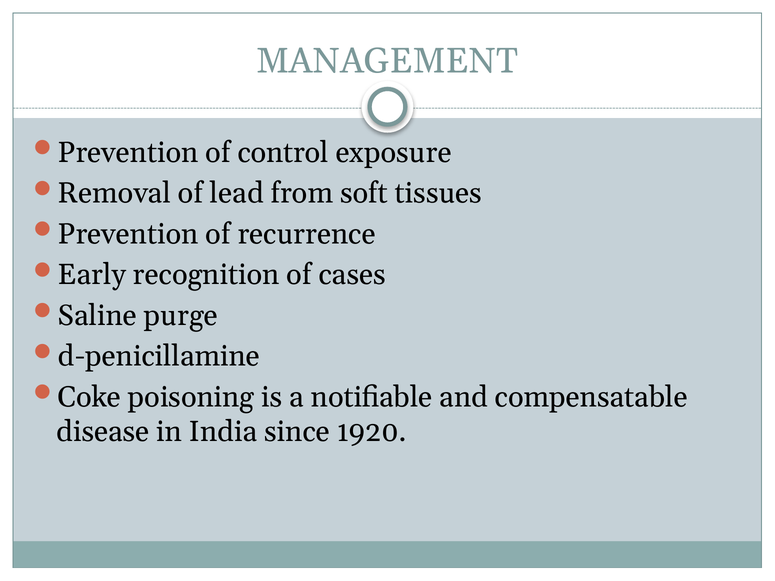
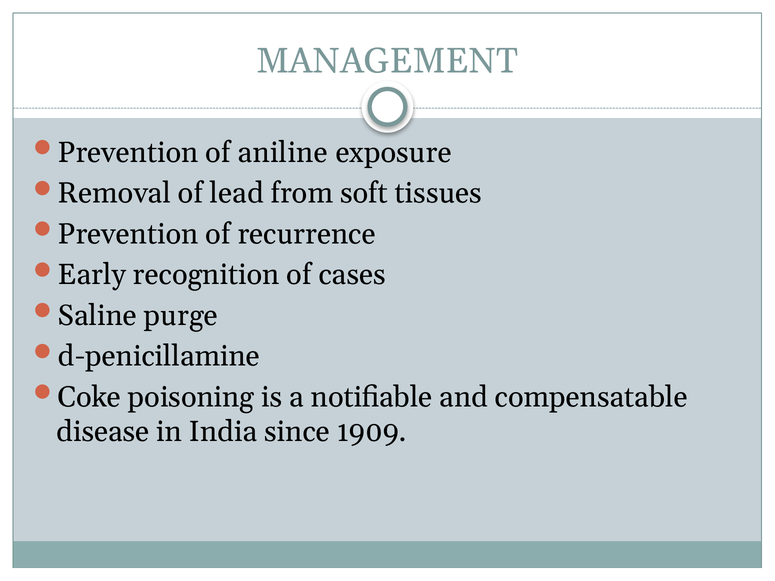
control: control -> aniline
1920: 1920 -> 1909
